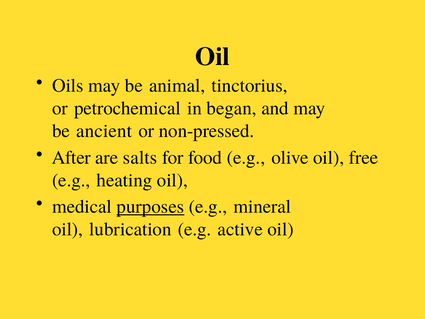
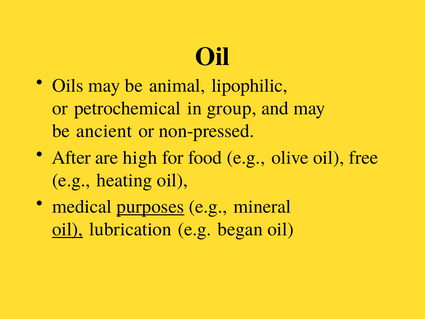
tinctorius: tinctorius -> lipophilic
began: began -> group
salts: salts -> high
oil at (68, 229) underline: none -> present
active: active -> began
